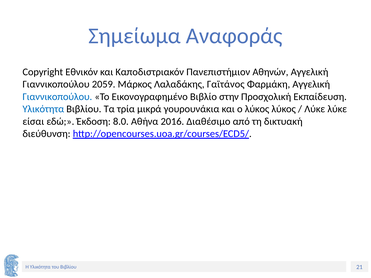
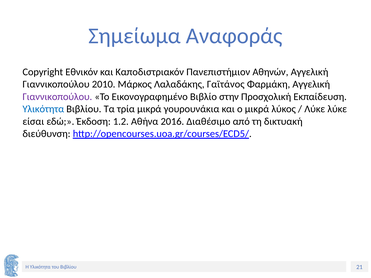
2059: 2059 -> 2010
Γιαννικοπούλου at (57, 97) colour: blue -> purple
ο λύκος: λύκος -> μικρά
8.0: 8.0 -> 1.2
